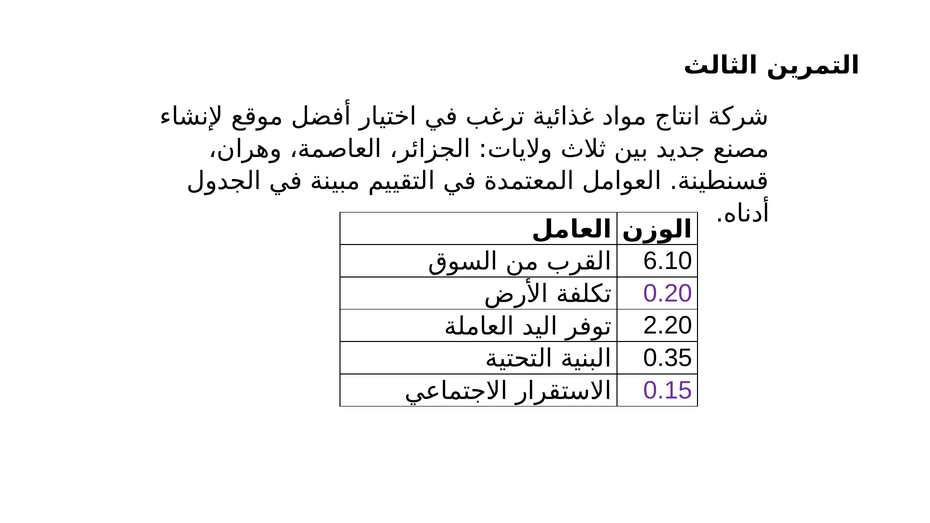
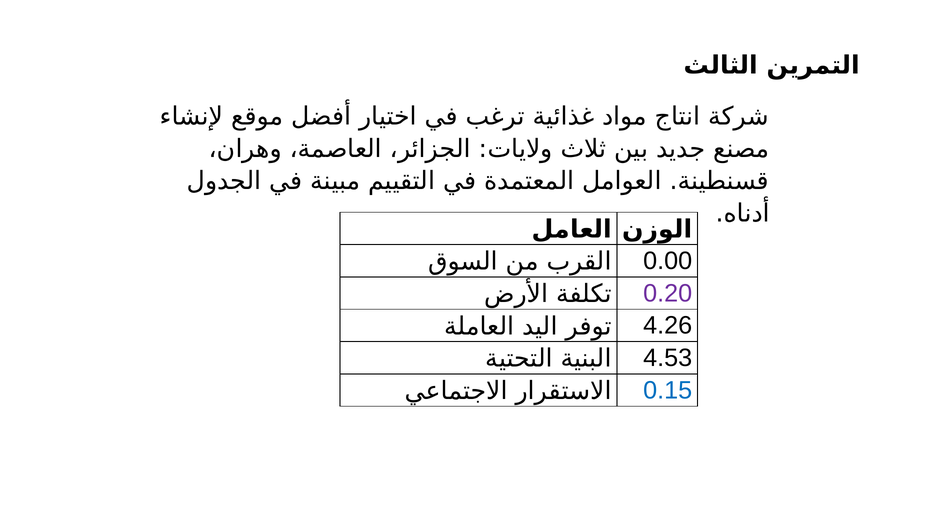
6.10: 6.10 -> 0.00
2.20: 2.20 -> 4.26
0.35: 0.35 -> 4.53
0.15 colour: purple -> blue
